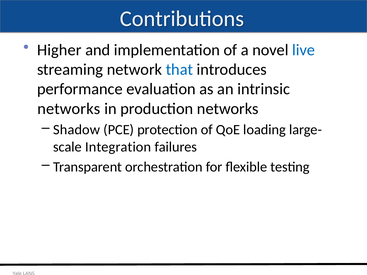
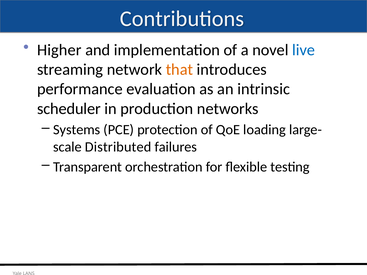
that colour: blue -> orange
networks at (69, 109): networks -> scheduler
Shadow: Shadow -> Systems
Integration: Integration -> Distributed
